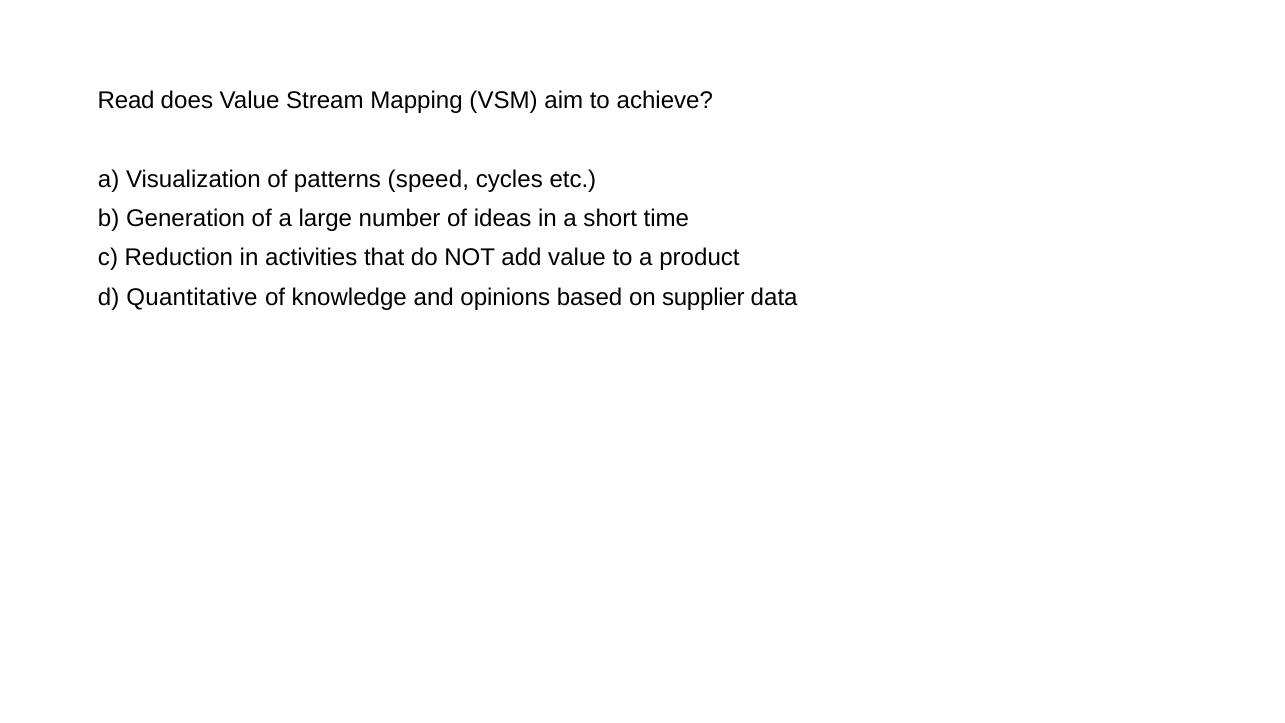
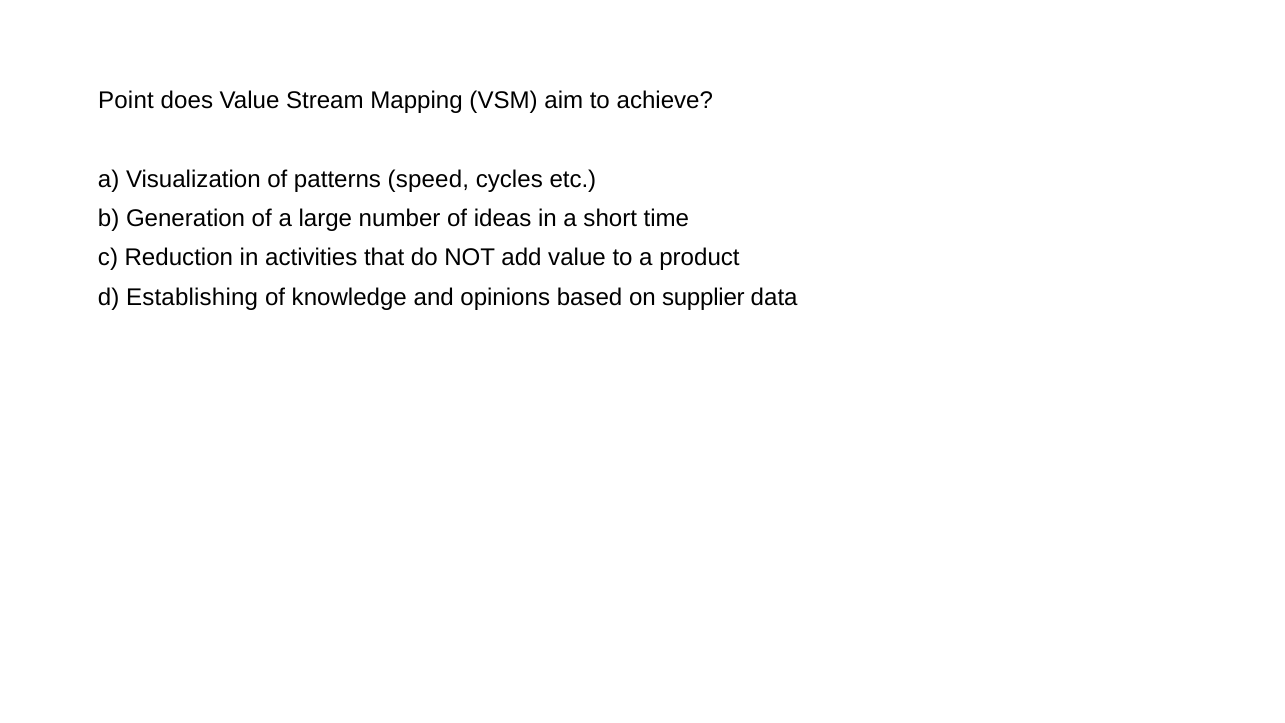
Read: Read -> Point
Quantitative: Quantitative -> Establishing
